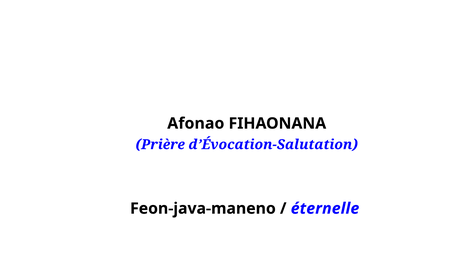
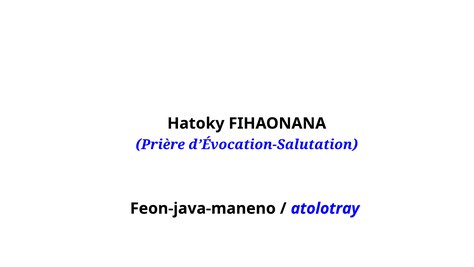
Afonao: Afonao -> Hatoky
éternelle: éternelle -> atolotray
